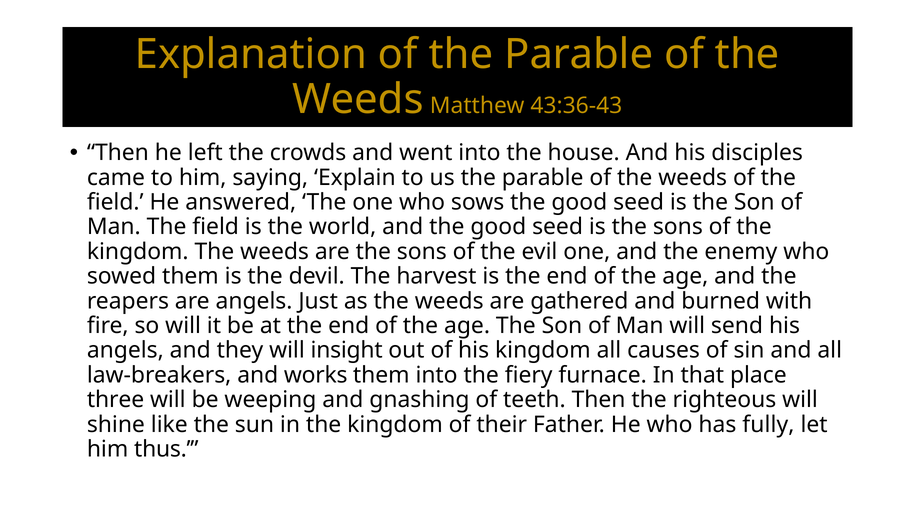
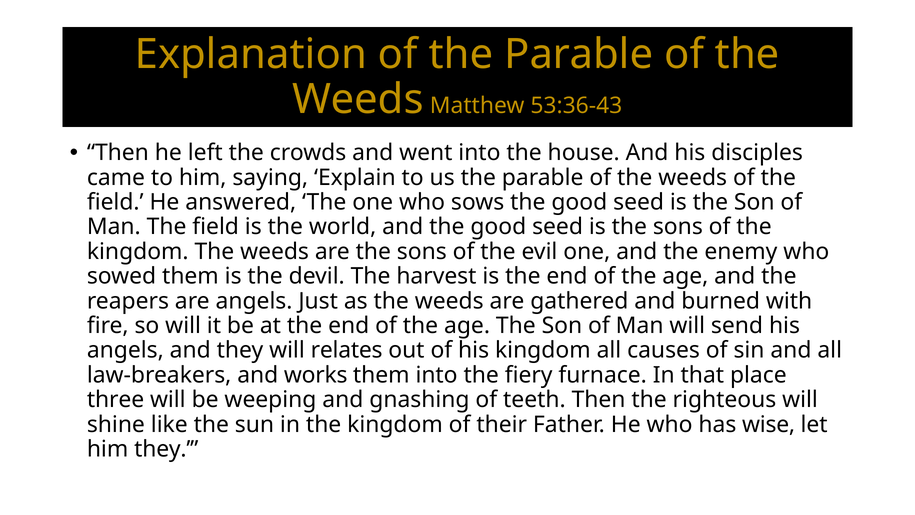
43:36-43: 43:36-43 -> 53:36-43
insight: insight -> relates
fully: fully -> wise
him thus: thus -> they
